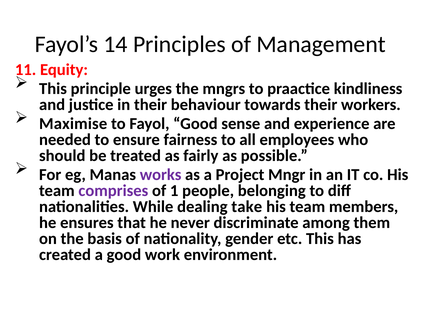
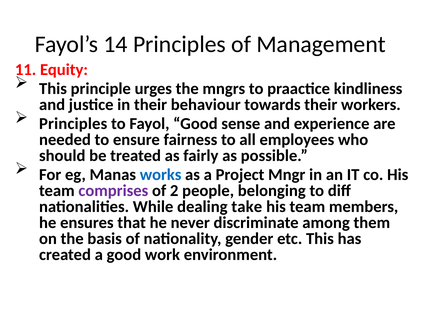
Maximise at (73, 124): Maximise -> Principles
works colour: purple -> blue
1: 1 -> 2
